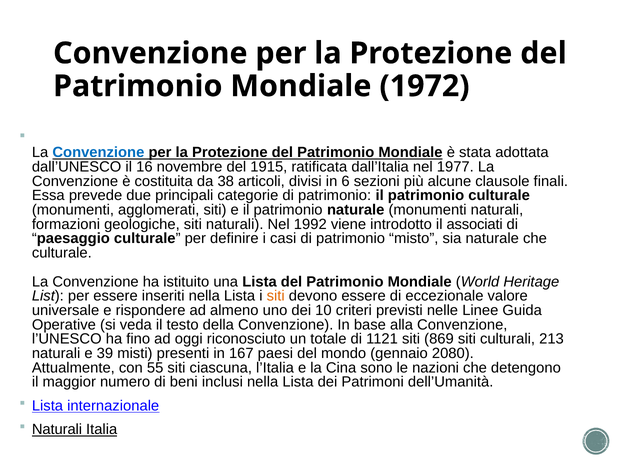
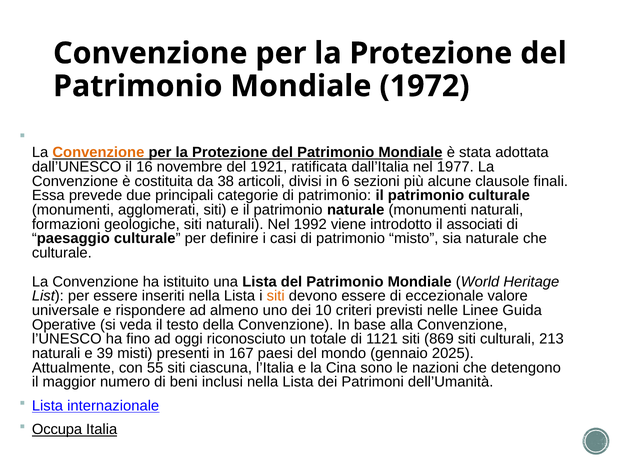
Convenzione at (98, 152) colour: blue -> orange
1915: 1915 -> 1921
2080: 2080 -> 2025
Naturali at (57, 429): Naturali -> Occupa
